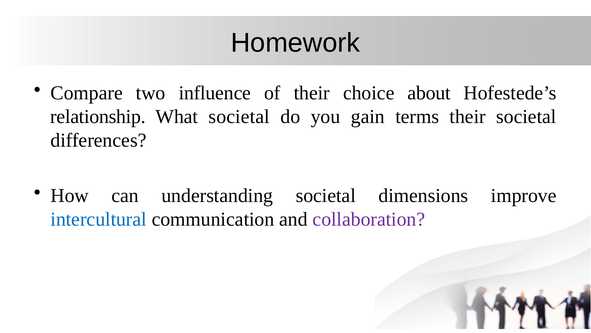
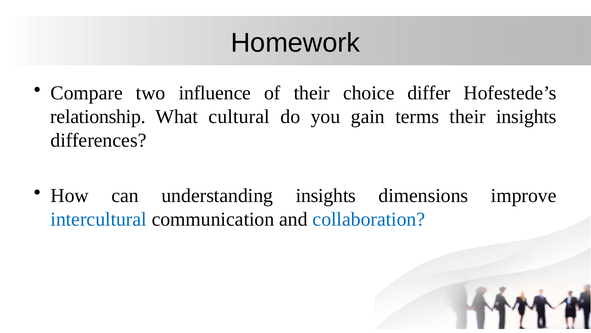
about: about -> differ
What societal: societal -> cultural
their societal: societal -> insights
understanding societal: societal -> insights
collaboration colour: purple -> blue
